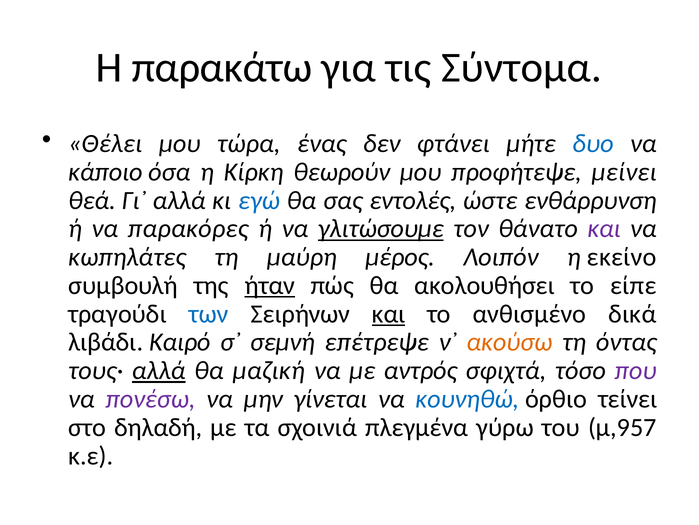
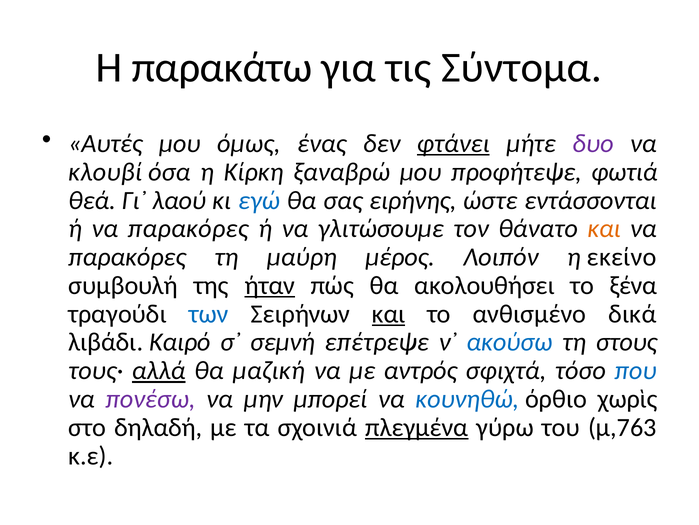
Θέλει: Θέλει -> Αυτές
τώρα: τώρα -> όμως
φτάνει underline: none -> present
δυο colour: blue -> purple
κάποιο: κάποιο -> κλουβί
θεωρούν: θεωρούν -> ξαναβρώ
μείνει: μείνει -> φωτιά
Γι᾽ αλλά: αλλά -> λαού
εντολές: εντολές -> ειρήνης
ενθάρρυνση: ενθάρρυνση -> εντάσσονται
γλιτώσουμε underline: present -> none
και at (604, 228) colour: purple -> orange
κωπηλάτες at (127, 257): κωπηλάτες -> παρακόρες
είπε: είπε -> ξένα
ακούσω colour: orange -> blue
όντας: όντας -> στους
που colour: purple -> blue
γίνεται: γίνεται -> μπορεί
τείνει: τείνει -> χωρὶς
πλεγμένα underline: none -> present
μ,957: μ,957 -> μ,763
